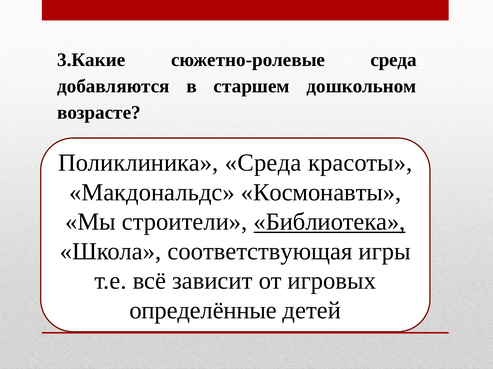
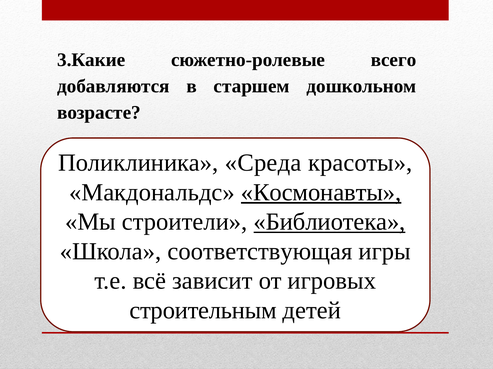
сюжетно-ролевые среда: среда -> всего
Космонавты underline: none -> present
определённые: определённые -> строительным
